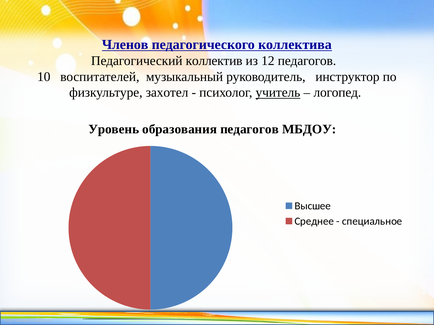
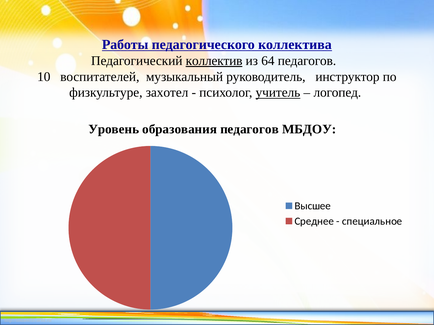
Членов: Членов -> Работы
коллектив underline: none -> present
12: 12 -> 64
